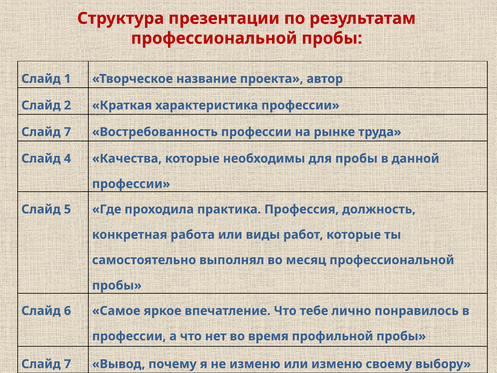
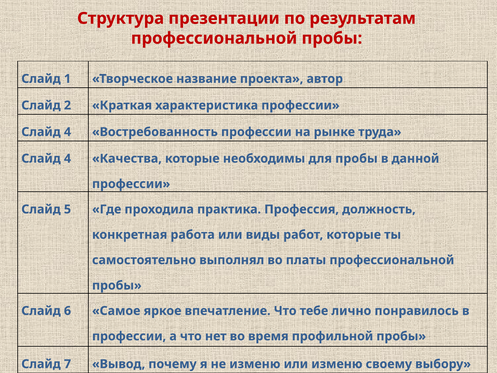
7 at (67, 132): 7 -> 4
месяц: месяц -> платы
